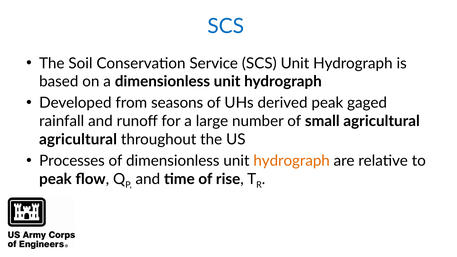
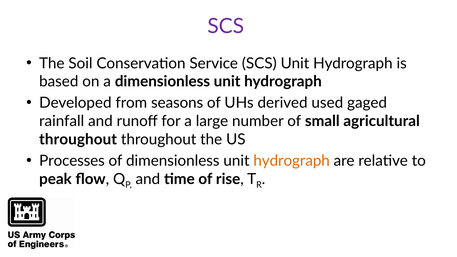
SCS at (226, 26) colour: blue -> purple
derived peak: peak -> used
agricultural at (78, 140): agricultural -> throughout
